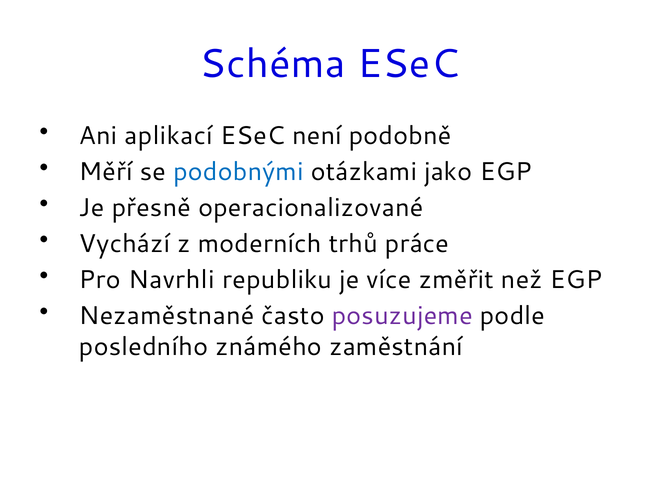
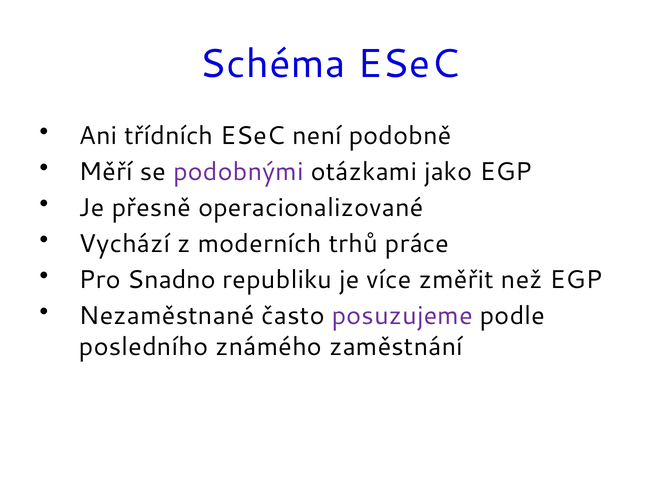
aplikací: aplikací -> třídních
podobnými colour: blue -> purple
Navrhli: Navrhli -> Snadno
